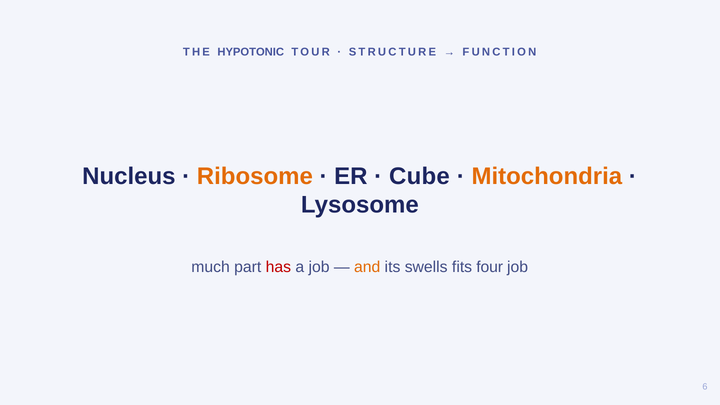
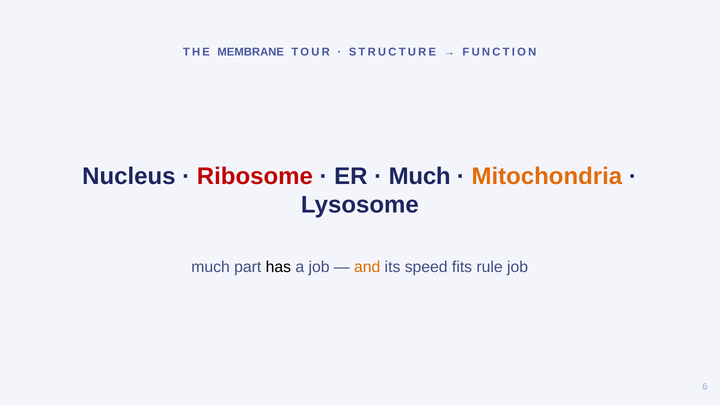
HYPOTONIC: HYPOTONIC -> MEMBRANE
Ribosome colour: orange -> red
Cube at (419, 176): Cube -> Much
has colour: red -> black
swells: swells -> speed
four: four -> rule
